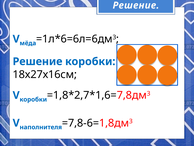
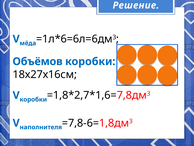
Решение at (38, 61): Решение -> Объёмов
